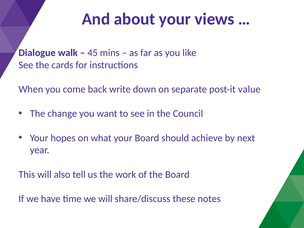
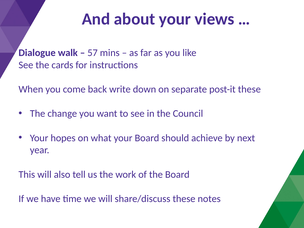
45: 45 -> 57
post-it value: value -> these
